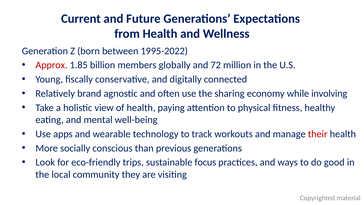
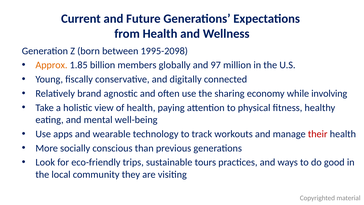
1995-2022: 1995-2022 -> 1995-2098
Approx colour: red -> orange
72: 72 -> 97
focus: focus -> tours
